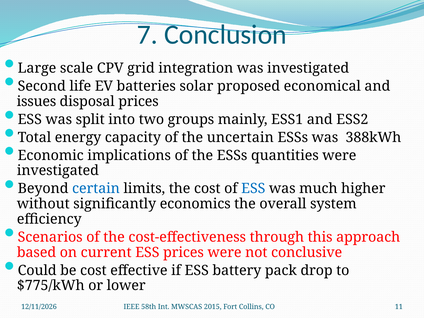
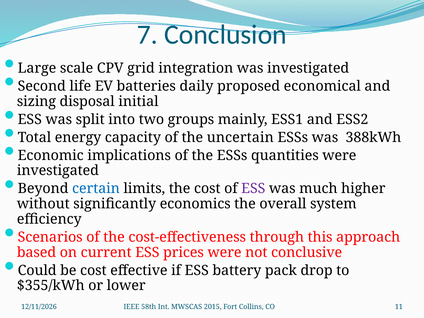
solar: solar -> daily
issues: issues -> sizing
disposal prices: prices -> initial
ESS at (253, 189) colour: blue -> purple
$775/kWh: $775/kWh -> $355/kWh
